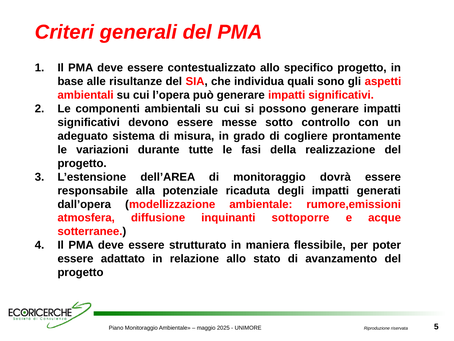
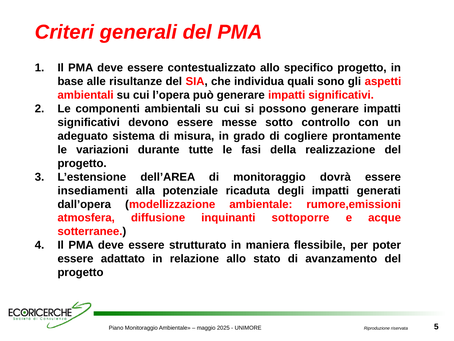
responsabile: responsabile -> insediamenti
